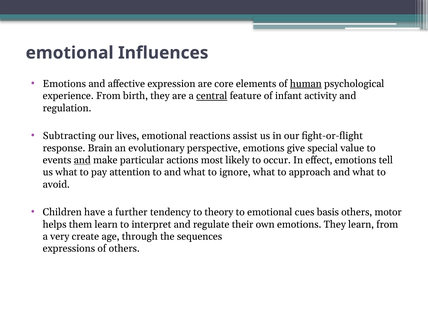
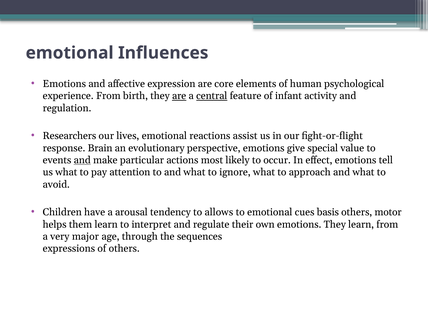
human underline: present -> none
are at (179, 96) underline: none -> present
Subtracting: Subtracting -> Researchers
further: further -> arousal
theory: theory -> allows
create: create -> major
